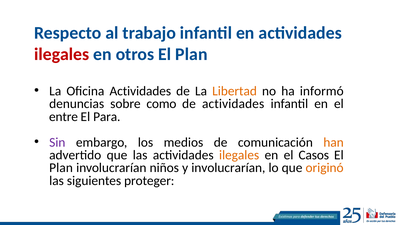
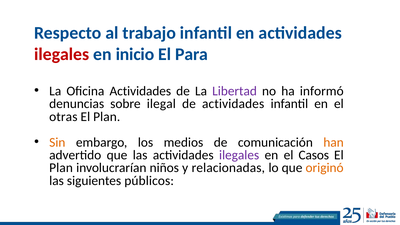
otros: otros -> inicio
Plan at (191, 54): Plan -> Para
Libertad colour: orange -> purple
como: como -> ilegal
entre: entre -> otras
Para at (107, 117): Para -> Plan
Sin colour: purple -> orange
ilegales at (239, 155) colour: orange -> purple
y involucrarían: involucrarían -> relacionadas
proteger: proteger -> públicos
